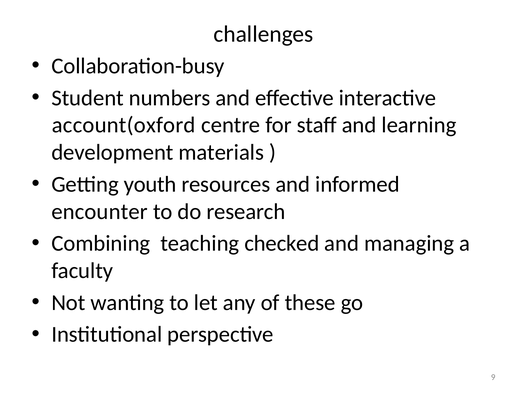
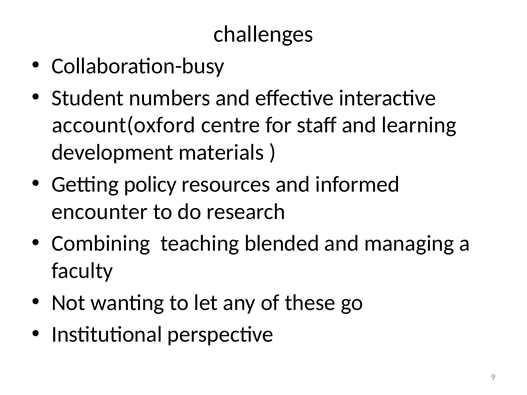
youth: youth -> policy
checked: checked -> blended
